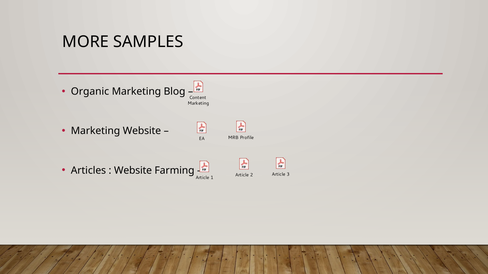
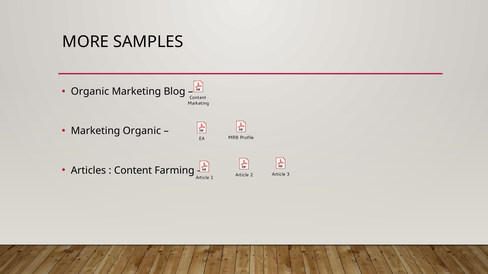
Marketing Website: Website -> Organic
Website at (133, 171): Website -> Content
